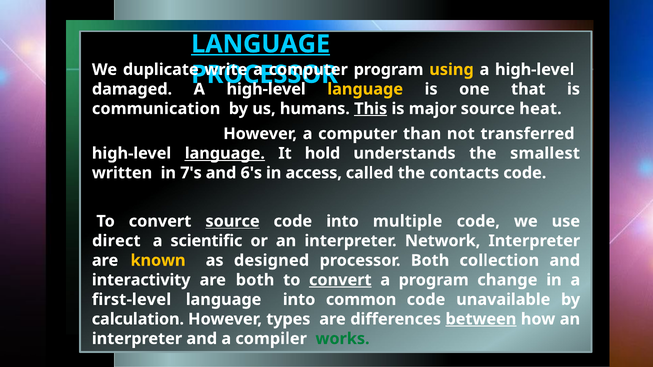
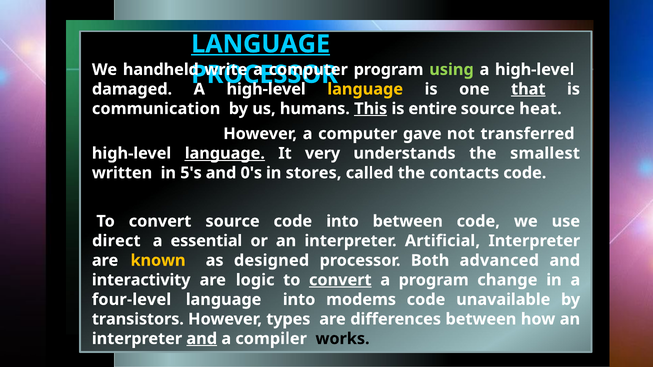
duplicate: duplicate -> handheld
using colour: yellow -> light green
that underline: none -> present
major: major -> entire
than: than -> gave
hold: hold -> very
7's: 7's -> 5's
6's: 6's -> 0's
access: access -> stores
source at (233, 221) underline: present -> none
into multiple: multiple -> between
scientific: scientific -> essential
Network: Network -> Artificial
collection: collection -> advanced
are both: both -> logic
first-level: first-level -> four-level
common: common -> modems
calculation: calculation -> transistors
between at (481, 319) underline: present -> none
and at (202, 339) underline: none -> present
works colour: green -> black
